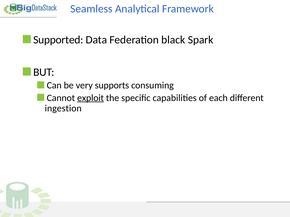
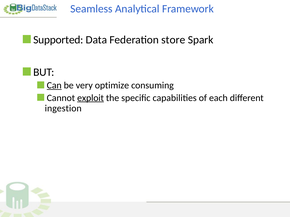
black: black -> store
Can underline: none -> present
supports: supports -> optimize
